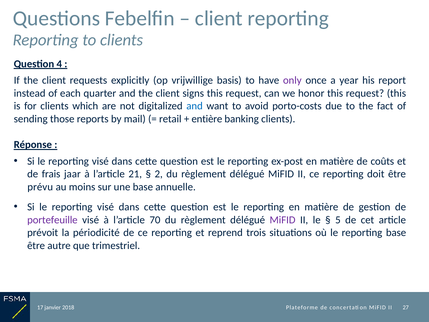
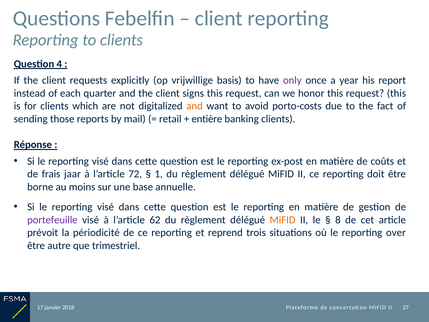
and at (195, 106) colour: blue -> orange
21: 21 -> 72
2: 2 -> 1
prévu: prévu -> borne
70: 70 -> 62
MiFID at (283, 220) colour: purple -> orange
5: 5 -> 8
reporting base: base -> over
